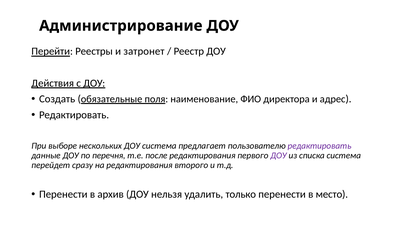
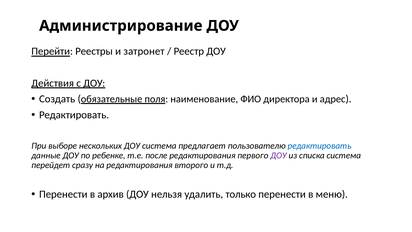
редактировать at (320, 146) colour: purple -> blue
перечня: перечня -> ребенке
место: место -> меню
